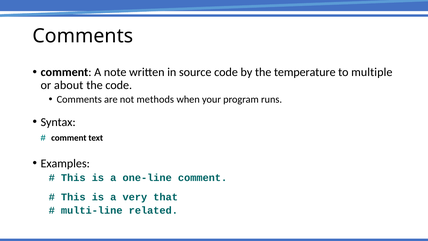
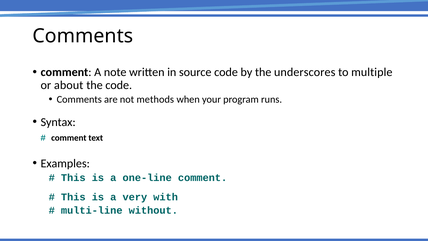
temperature: temperature -> underscores
that: that -> with
related: related -> without
